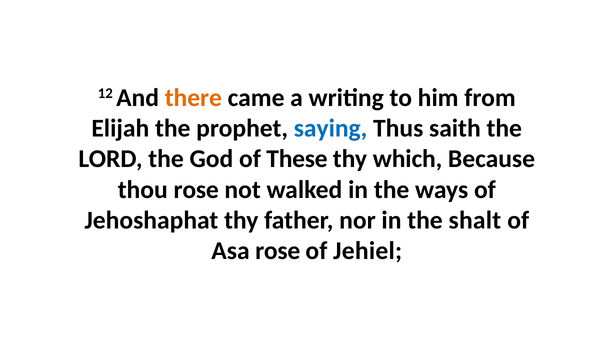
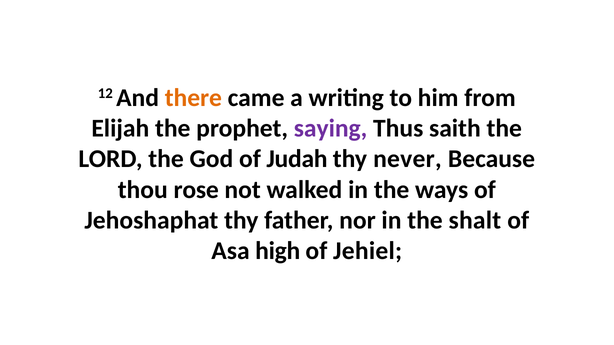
saying colour: blue -> purple
These: These -> Judah
which: which -> never
Asa rose: rose -> high
